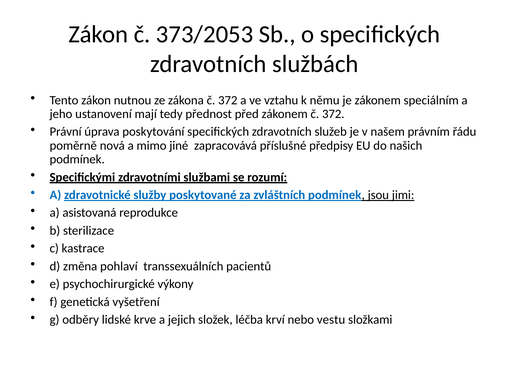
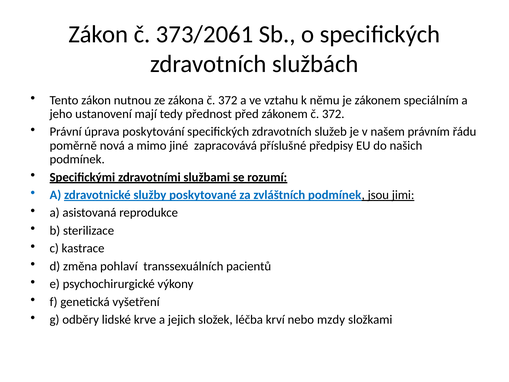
373/2053: 373/2053 -> 373/2061
vestu: vestu -> mzdy
